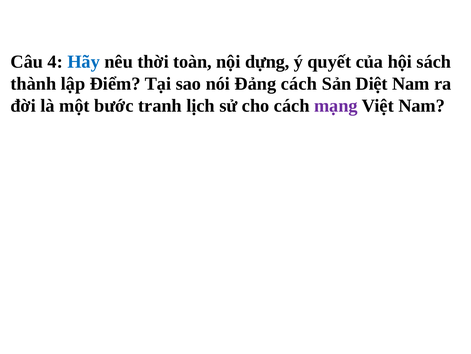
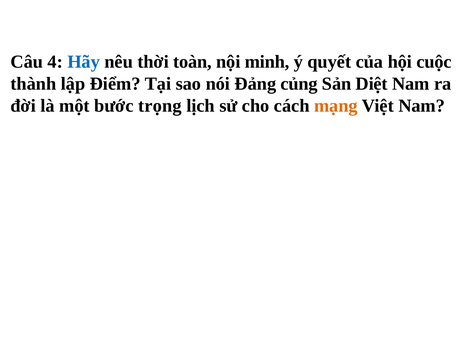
dựng: dựng -> minh
sách: sách -> cuộc
Đảng cách: cách -> củng
tranh: tranh -> trọng
mạng colour: purple -> orange
